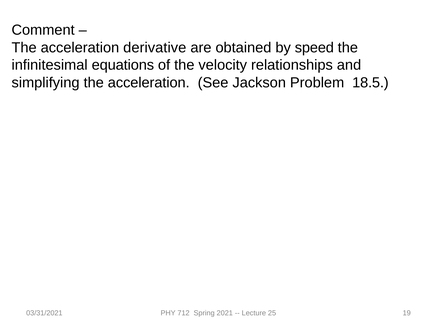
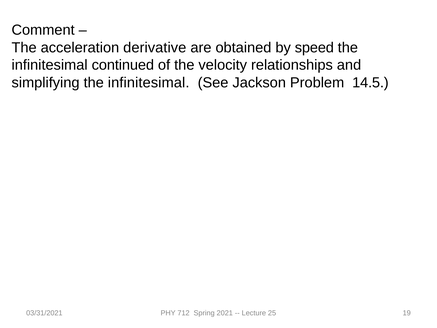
equations: equations -> continued
simplifying the acceleration: acceleration -> infinitesimal
18.5: 18.5 -> 14.5
